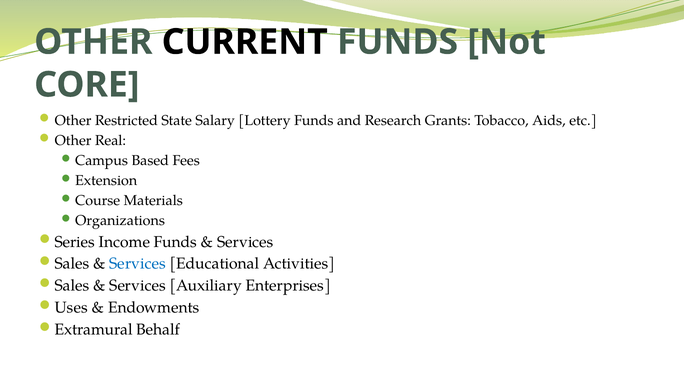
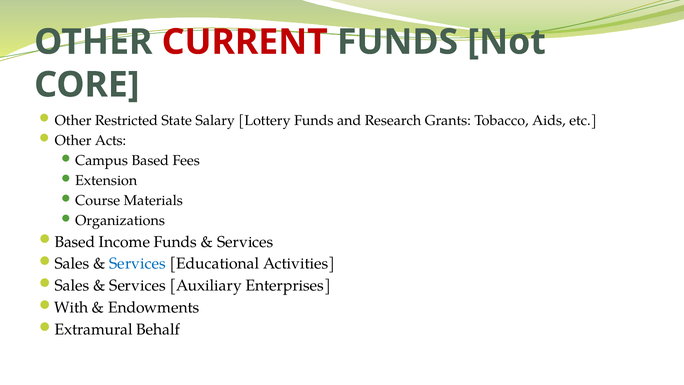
CURRENT colour: black -> red
Real: Real -> Acts
Series at (75, 242): Series -> Based
Uses: Uses -> With
